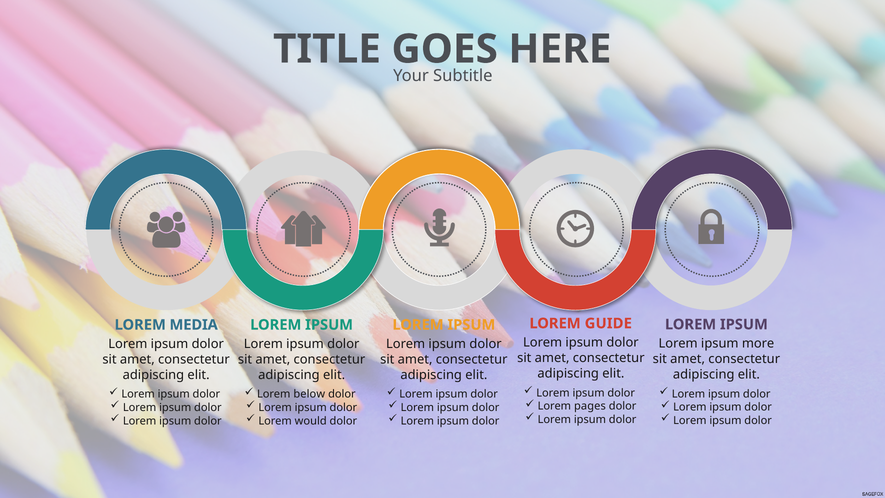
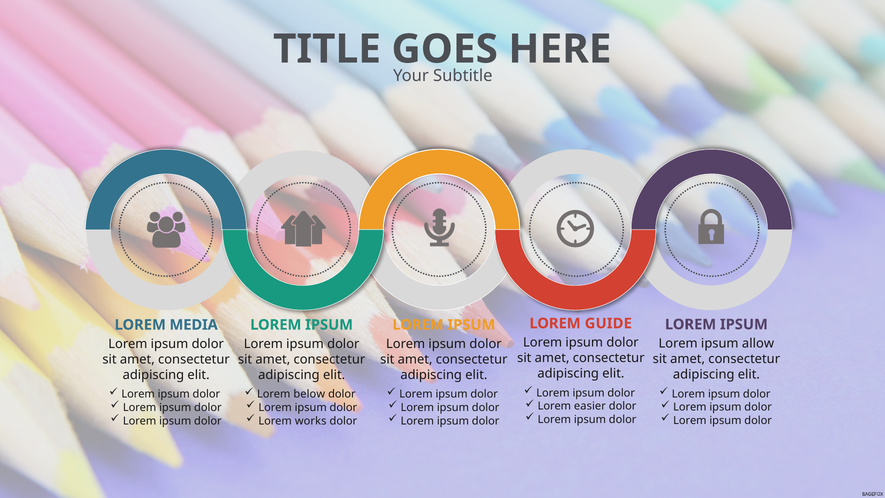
more: more -> allow
pages: pages -> easier
would: would -> works
